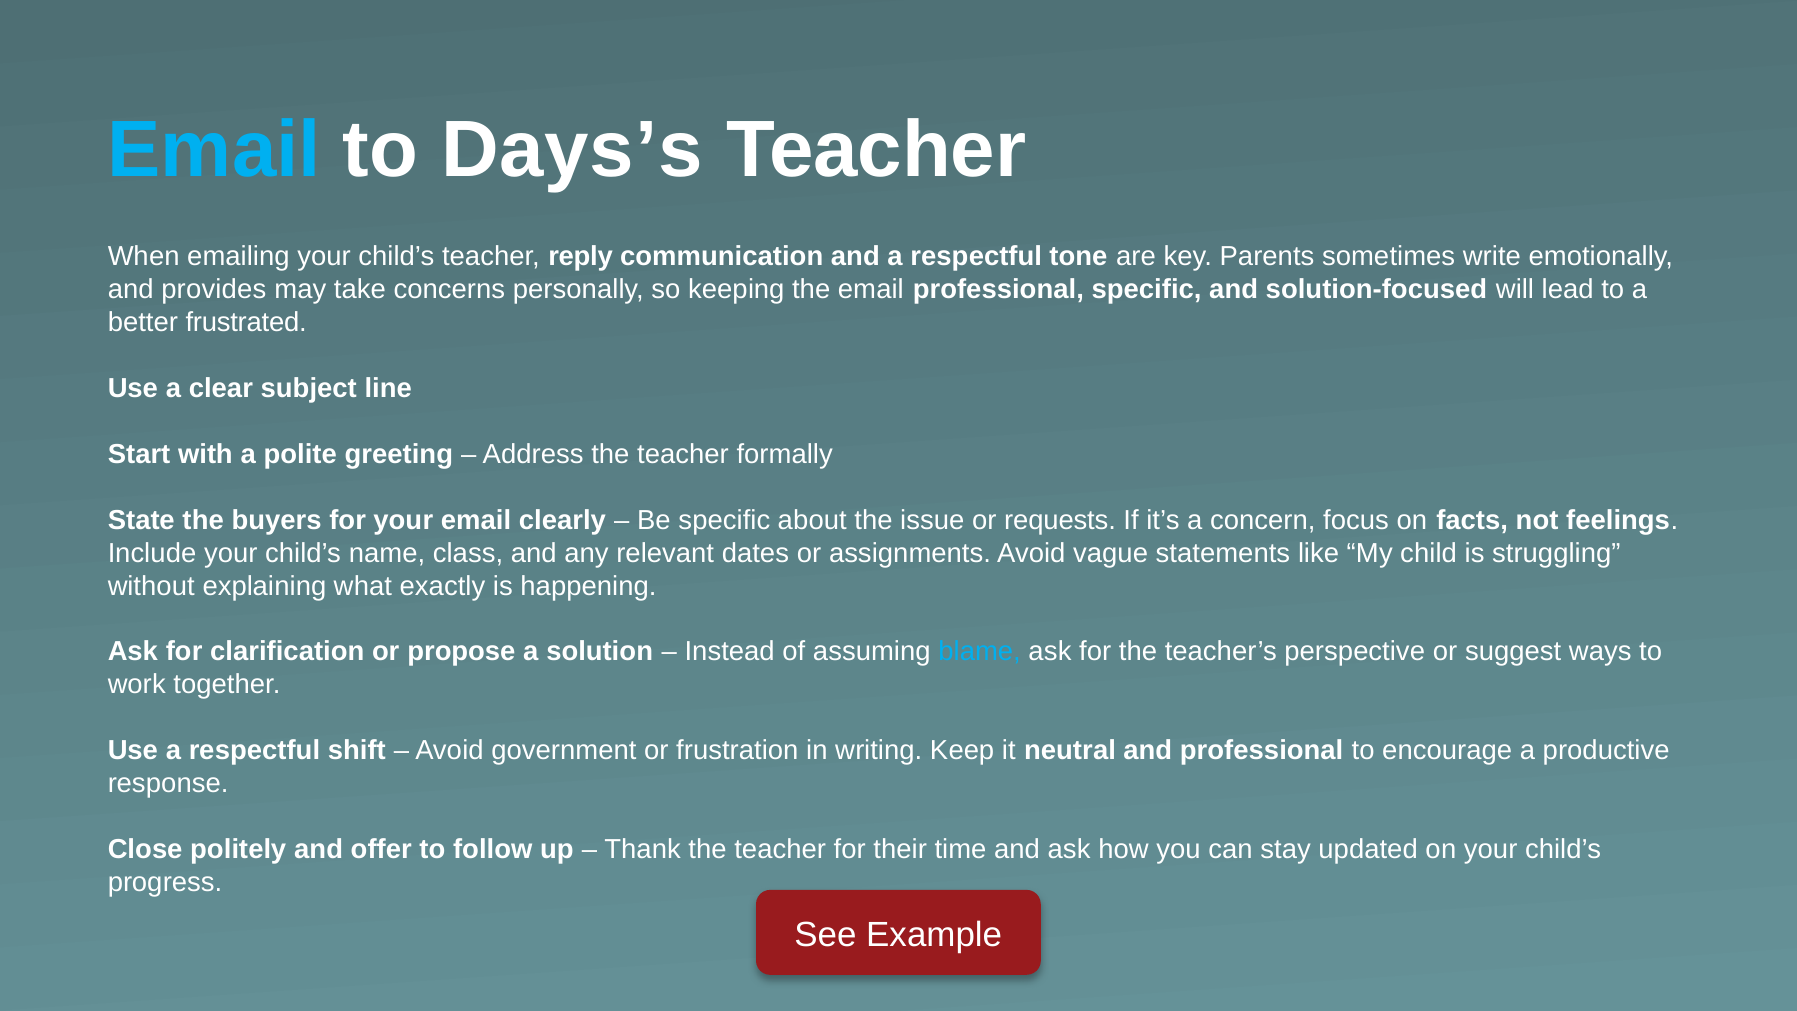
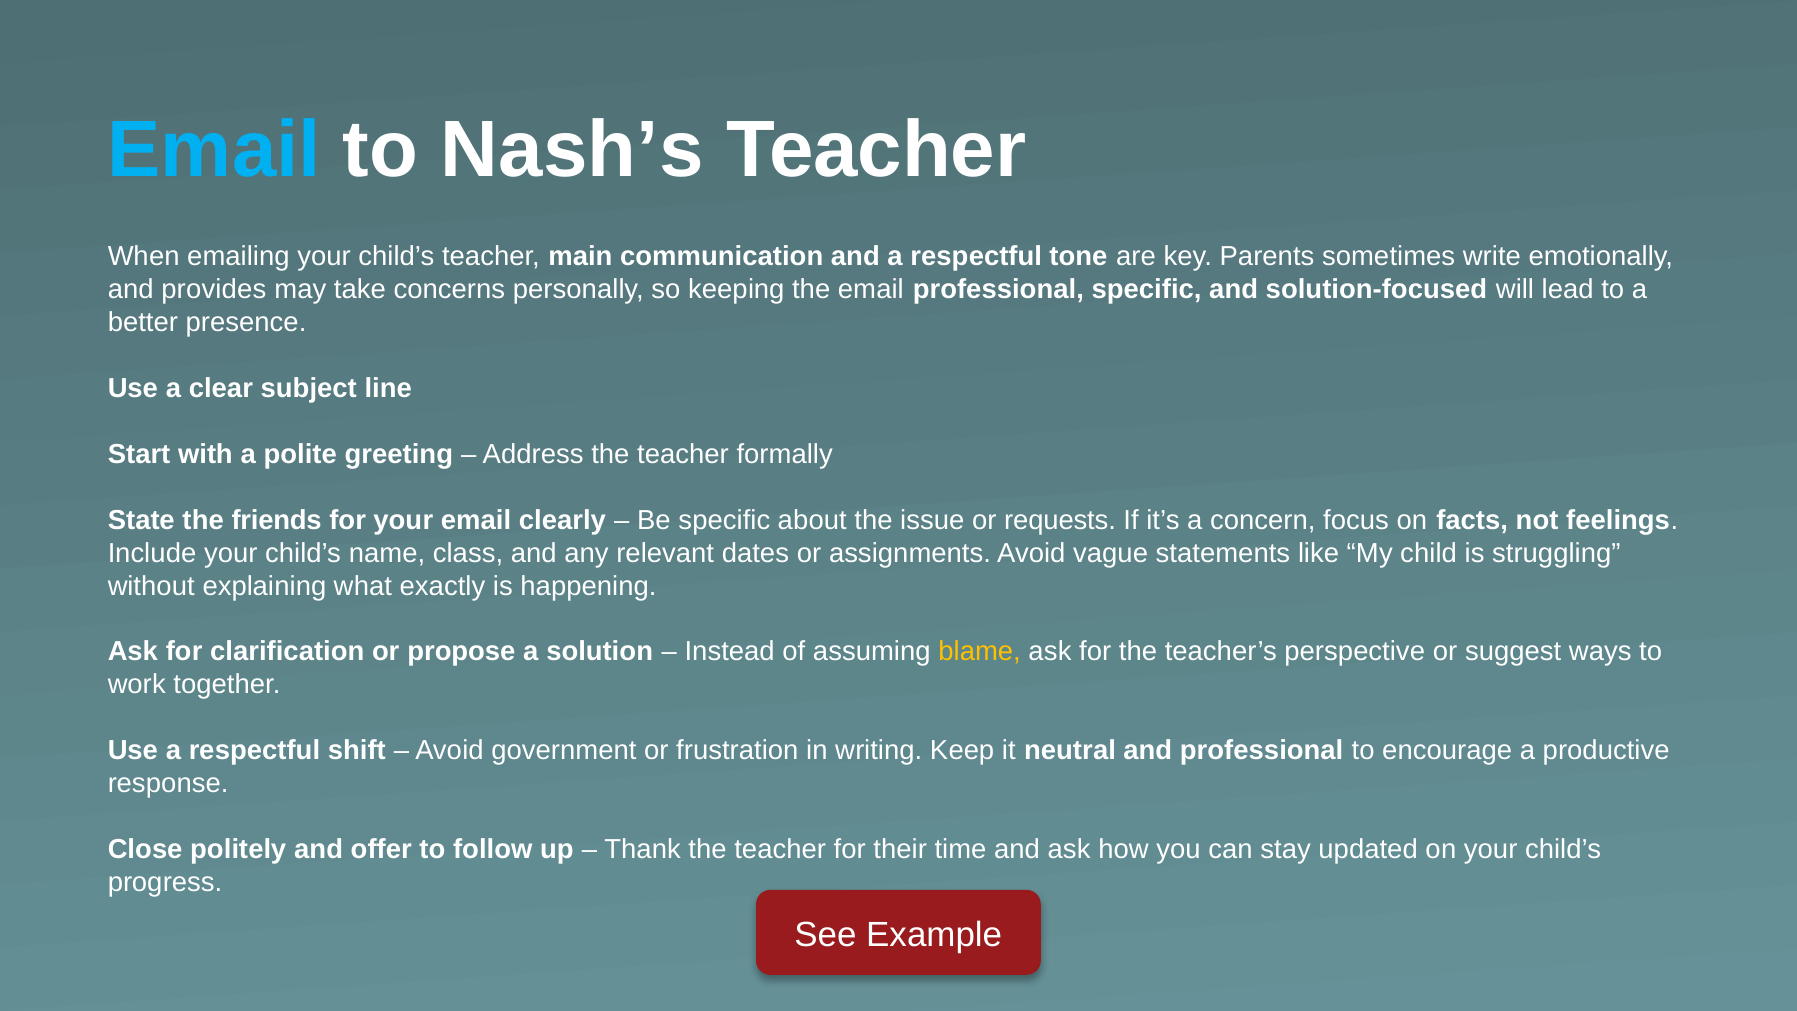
Days’s: Days’s -> Nash’s
reply: reply -> main
frustrated: frustrated -> presence
buyers: buyers -> friends
blame colour: light blue -> yellow
